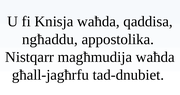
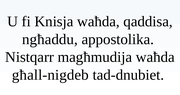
għall-jagħrfu: għall-jagħrfu -> għall-nigdeb
